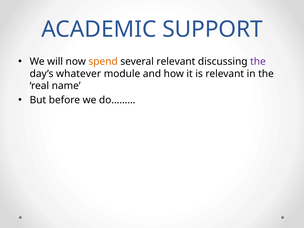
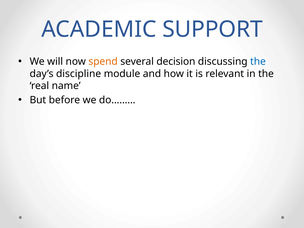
several relevant: relevant -> decision
the at (258, 62) colour: purple -> blue
whatever: whatever -> discipline
